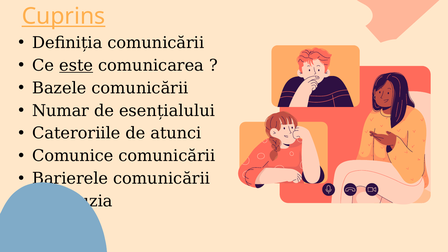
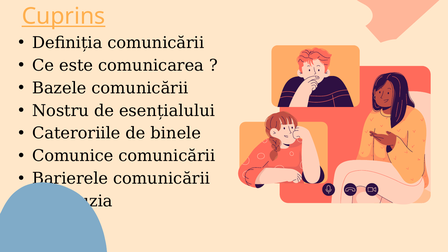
este underline: present -> none
Numar: Numar -> Nostru
atunci: atunci -> binele
